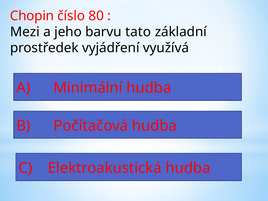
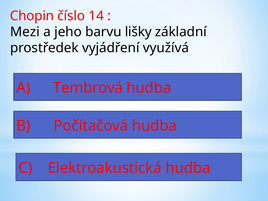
80: 80 -> 14
tato: tato -> lišky
Minimální: Minimální -> Tembrová
